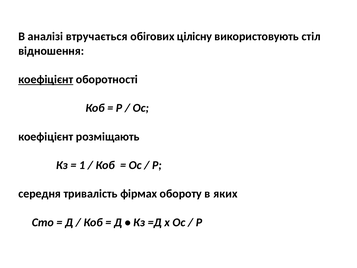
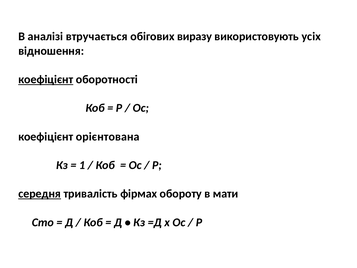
цілісну: цілісну -> виразу
стіл: стіл -> усіх
розміщають: розміщають -> орієнтована
середня underline: none -> present
яких: яких -> мати
